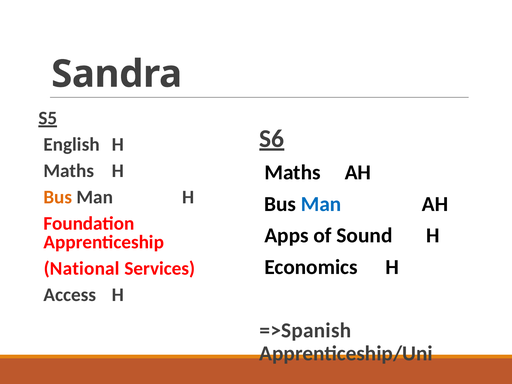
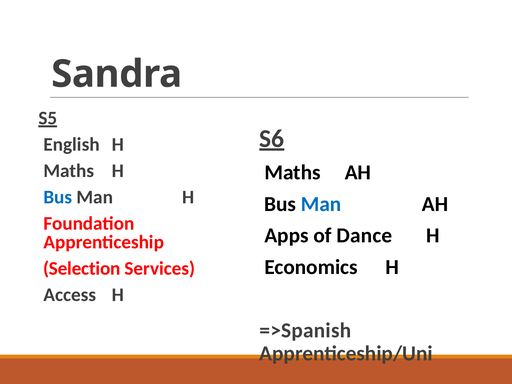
Bus at (58, 197) colour: orange -> blue
Sound: Sound -> Dance
National: National -> Selection
